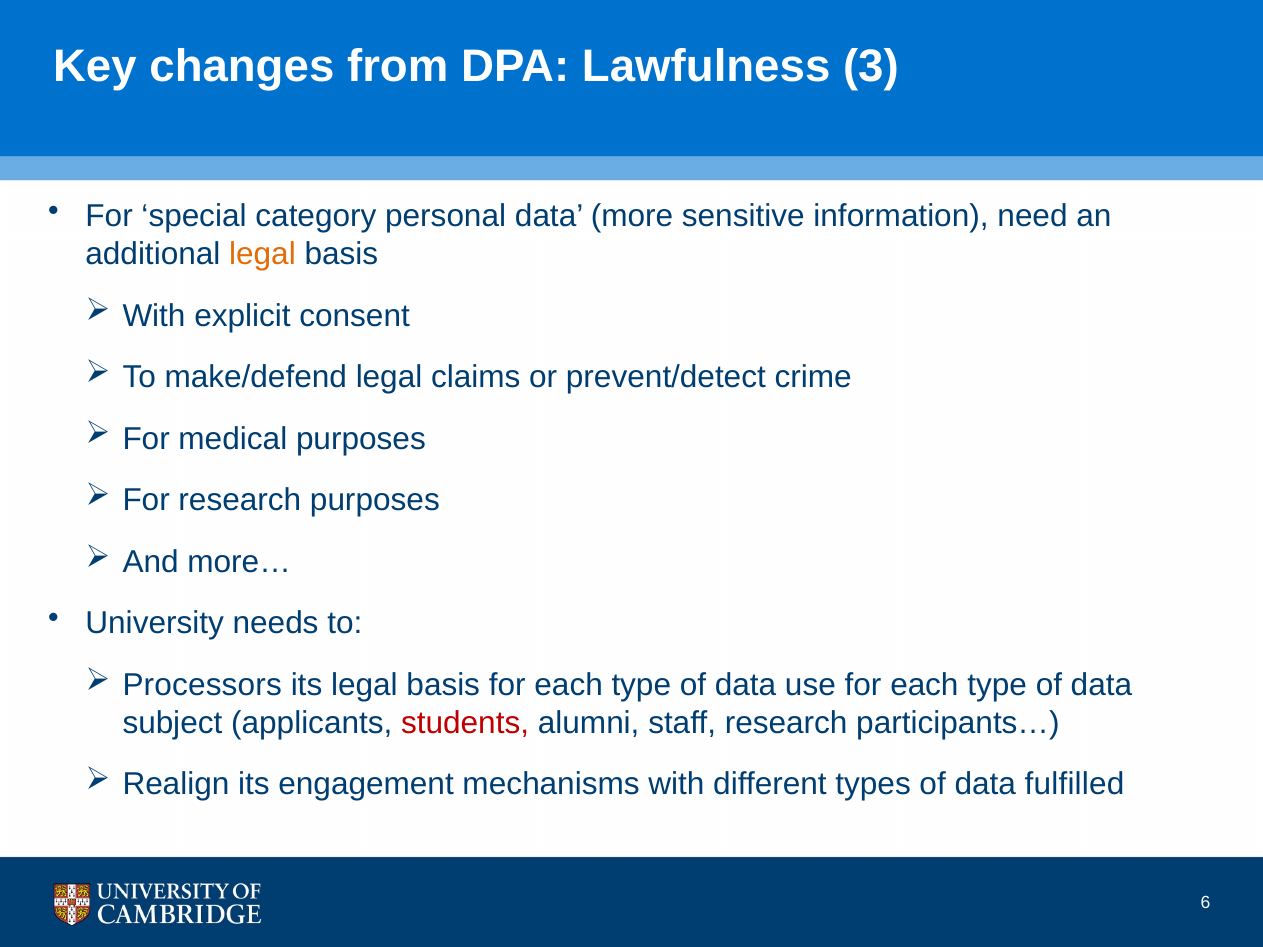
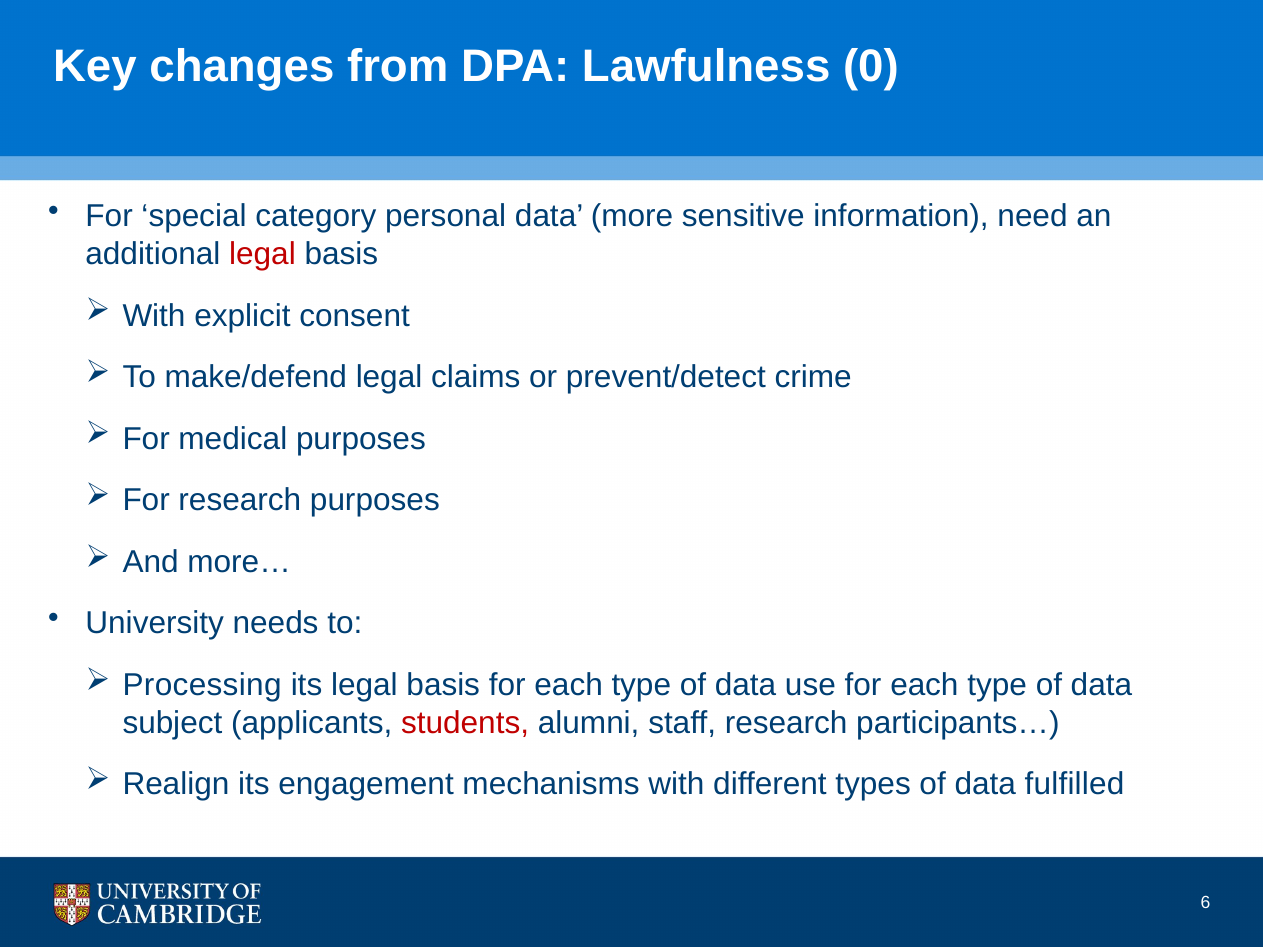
3: 3 -> 0
legal at (262, 254) colour: orange -> red
Processors: Processors -> Processing
